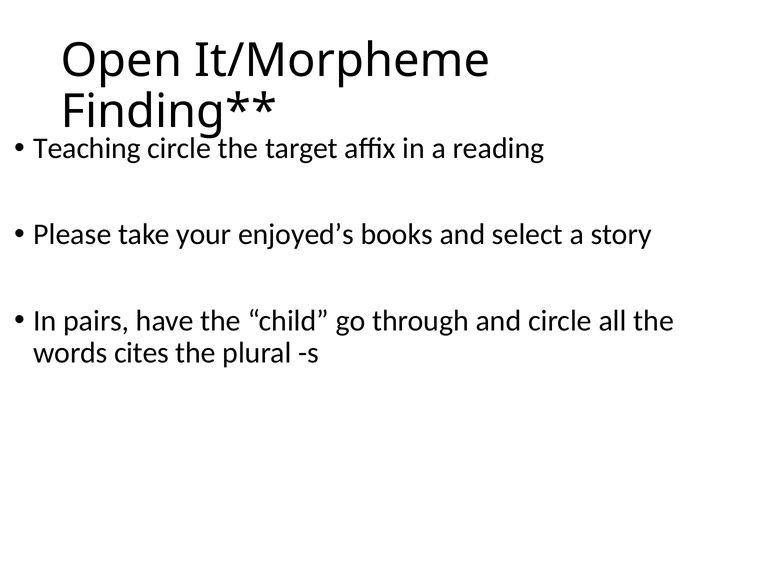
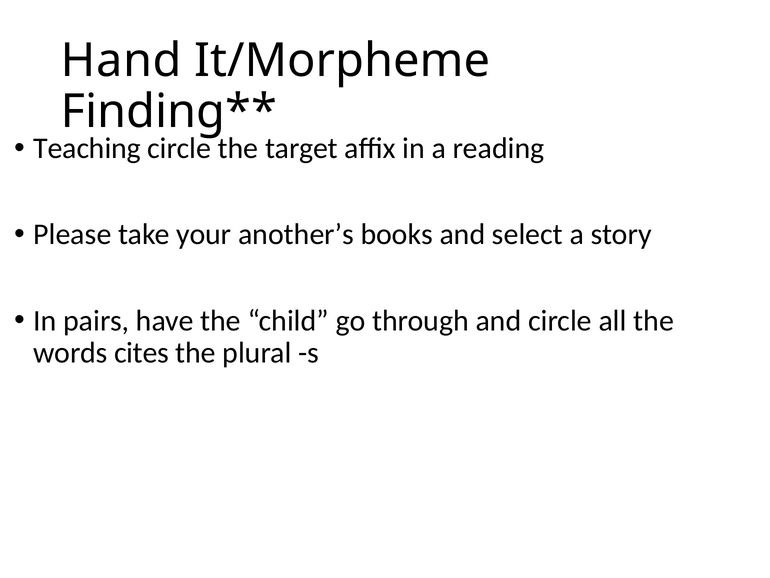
Open: Open -> Hand
enjoyed’s: enjoyed’s -> another’s
